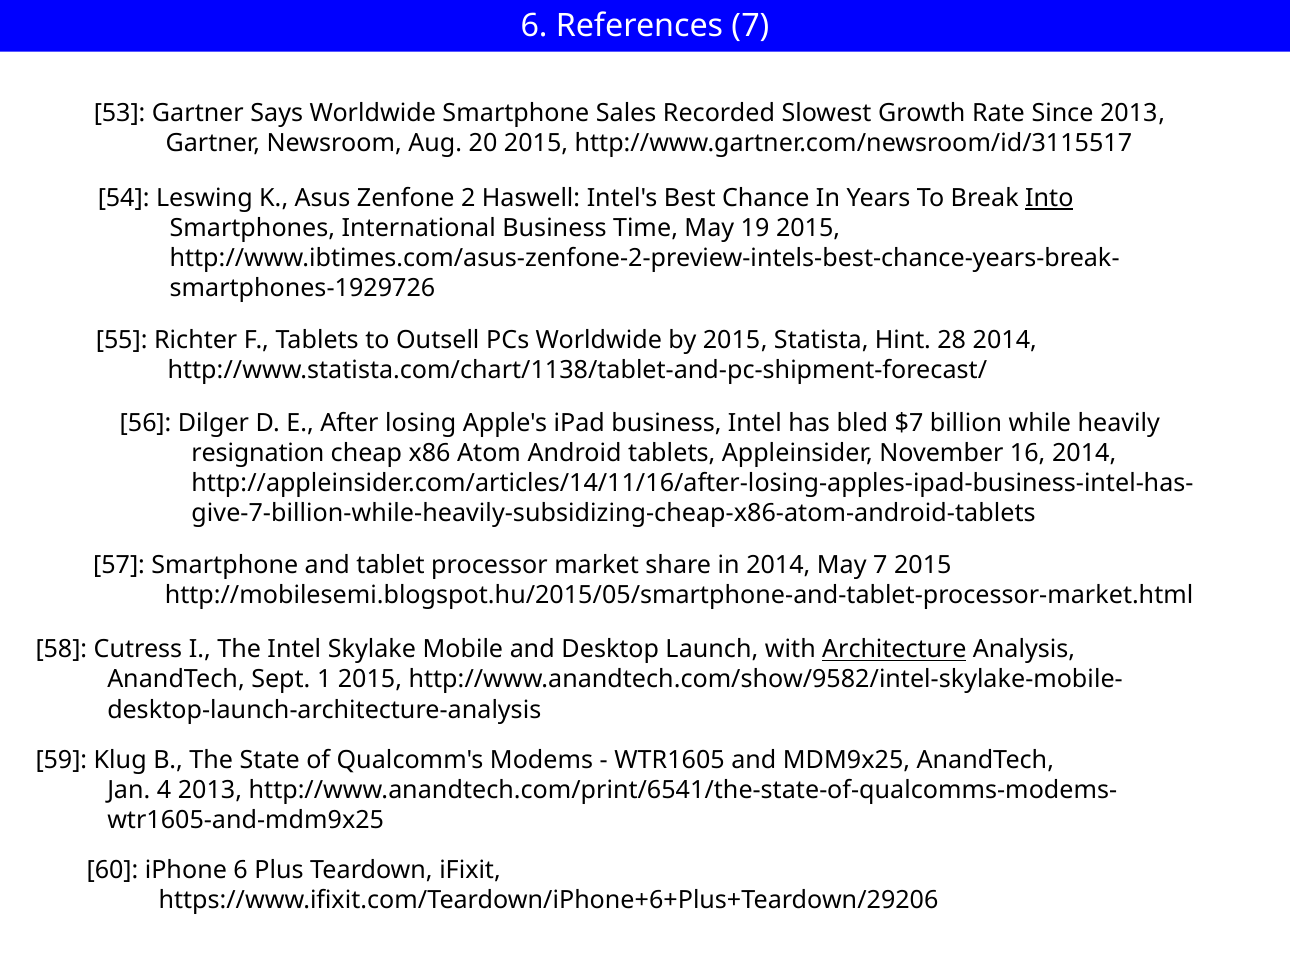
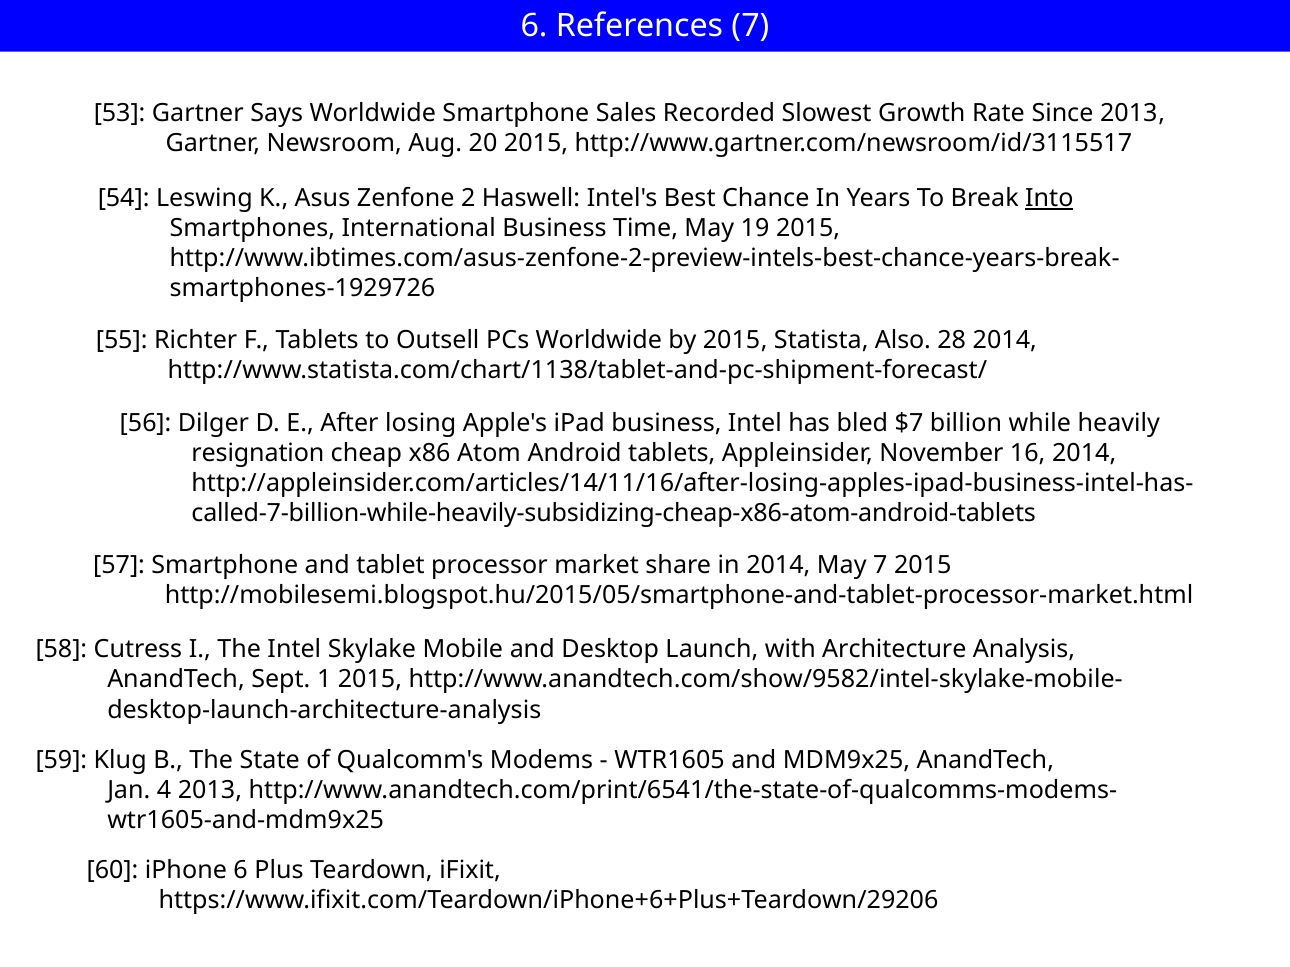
Hint: Hint -> Also
give-7-billion-while-heavily-subsidizing-cheap-x86-atom-android-tablets: give-7-billion-while-heavily-subsidizing-cheap-x86-atom-android-tablets -> called-7-billion-while-heavily-subsidizing-cheap-x86-atom-android-tablets
Architecture underline: present -> none
